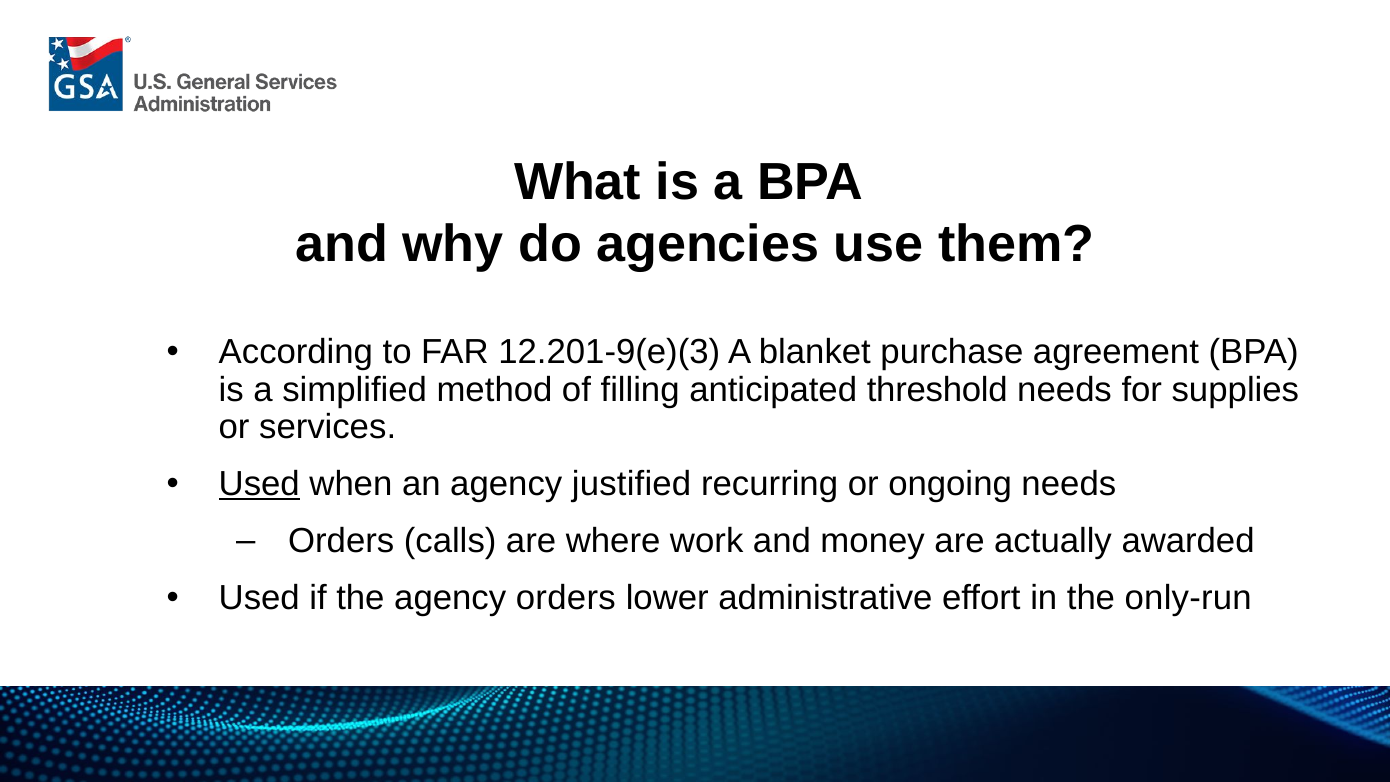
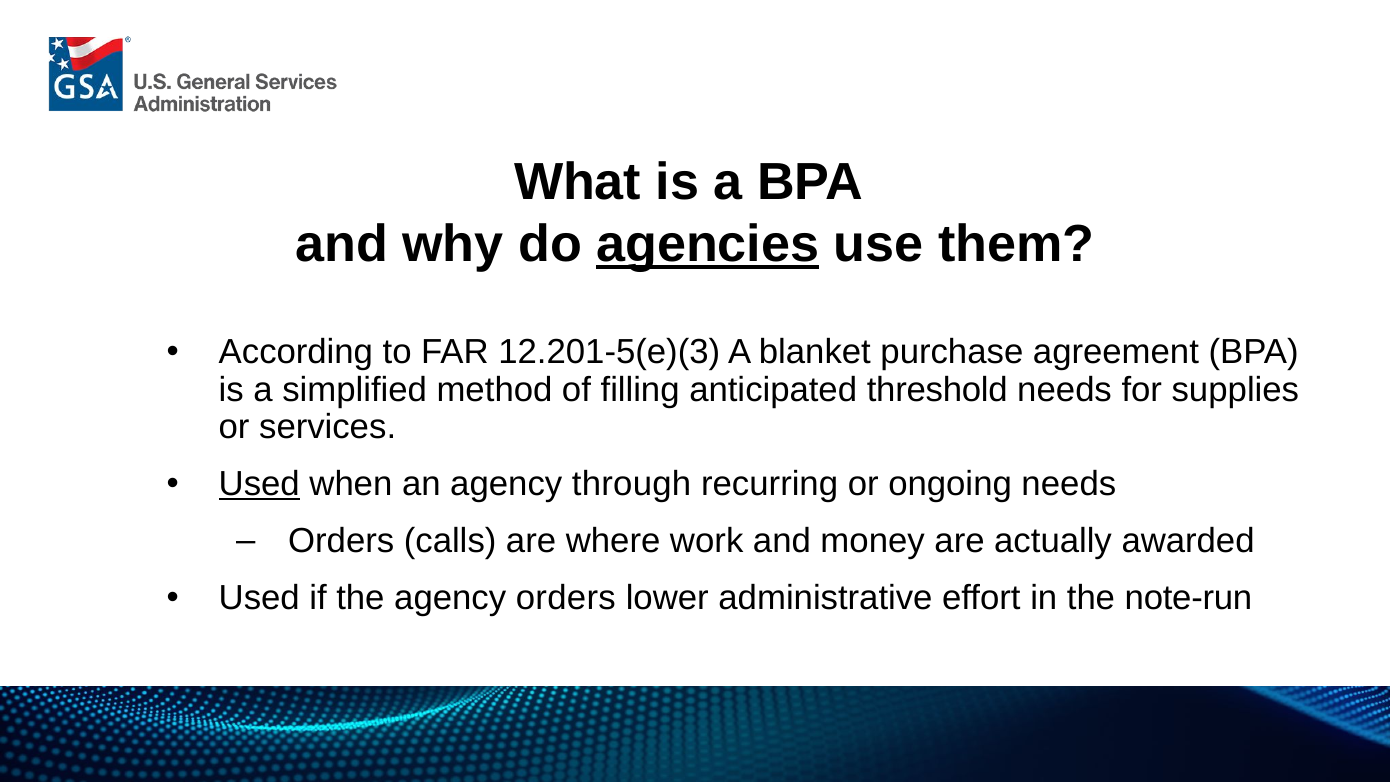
agencies underline: none -> present
12.201-9(e)(3: 12.201-9(e)(3 -> 12.201-5(e)(3
justified: justified -> through
only-run: only-run -> note-run
